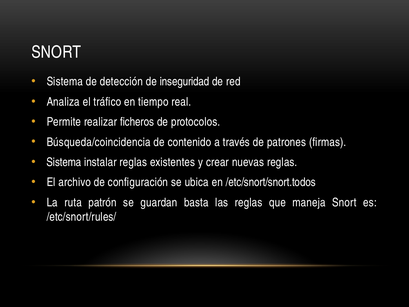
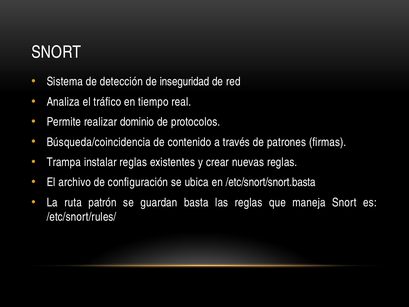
ficheros: ficheros -> dominio
Sistema at (64, 162): Sistema -> Trampa
/etc/snort/snort.todos: /etc/snort/snort.todos -> /etc/snort/snort.basta
